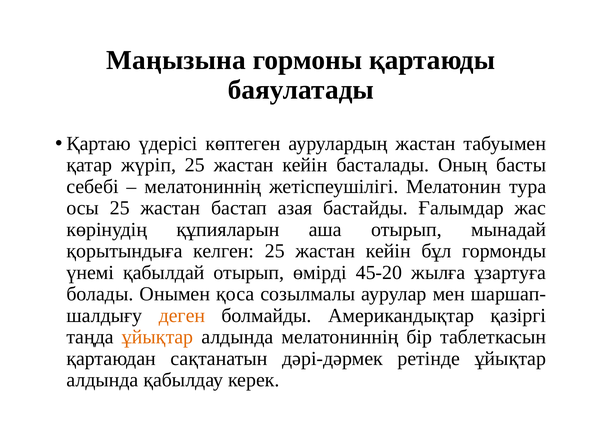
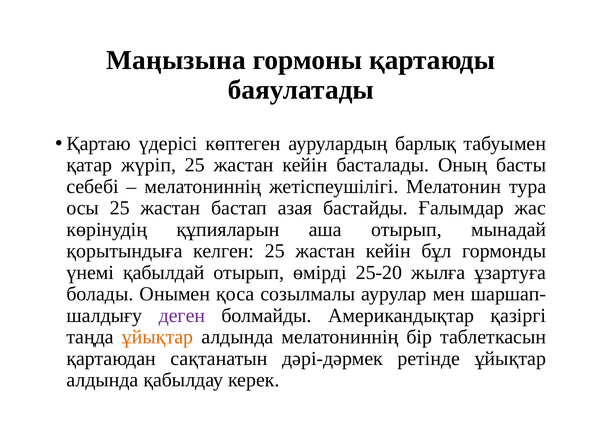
аурулардың жастан: жастан -> барлық
45-20: 45-20 -> 25-20
деген colour: orange -> purple
